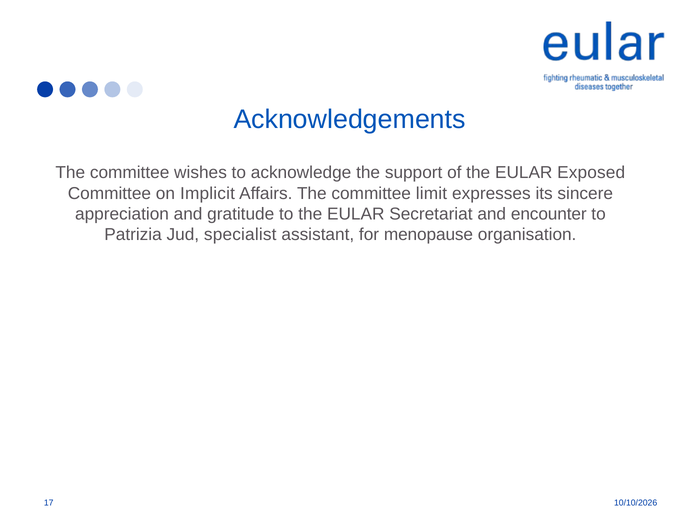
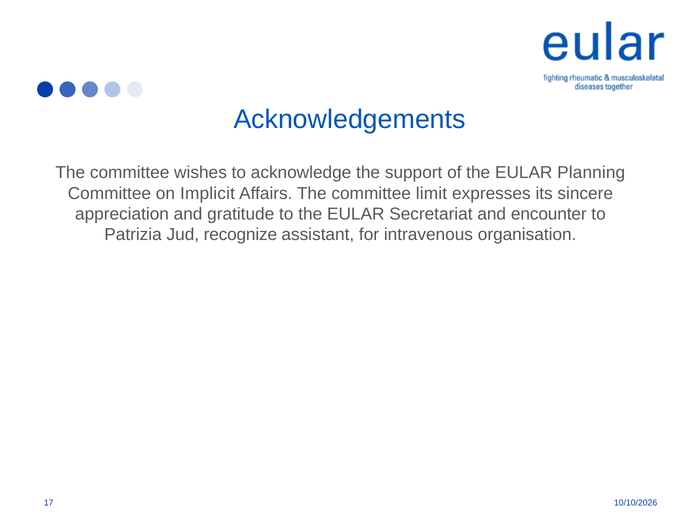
Exposed: Exposed -> Planning
specialist: specialist -> recognize
menopause: menopause -> intravenous
